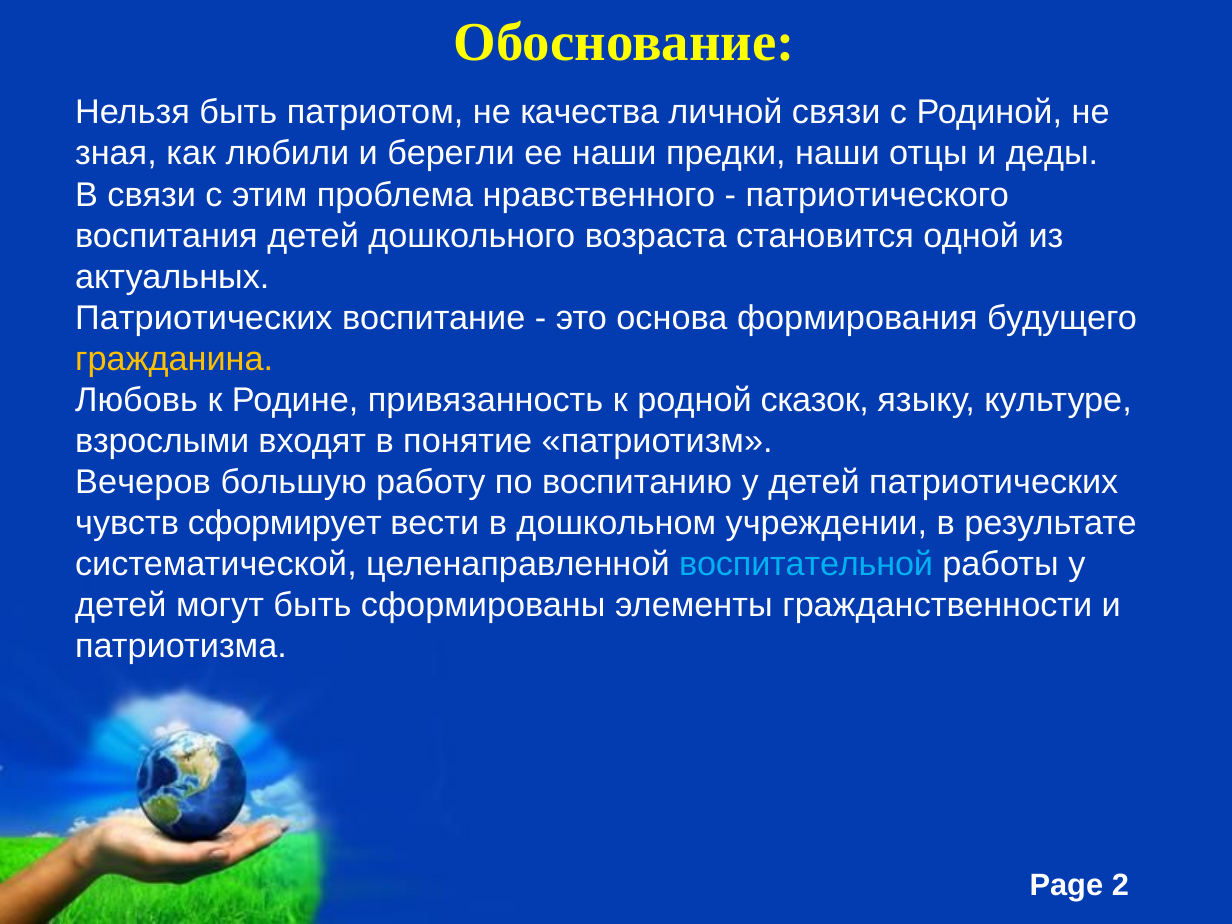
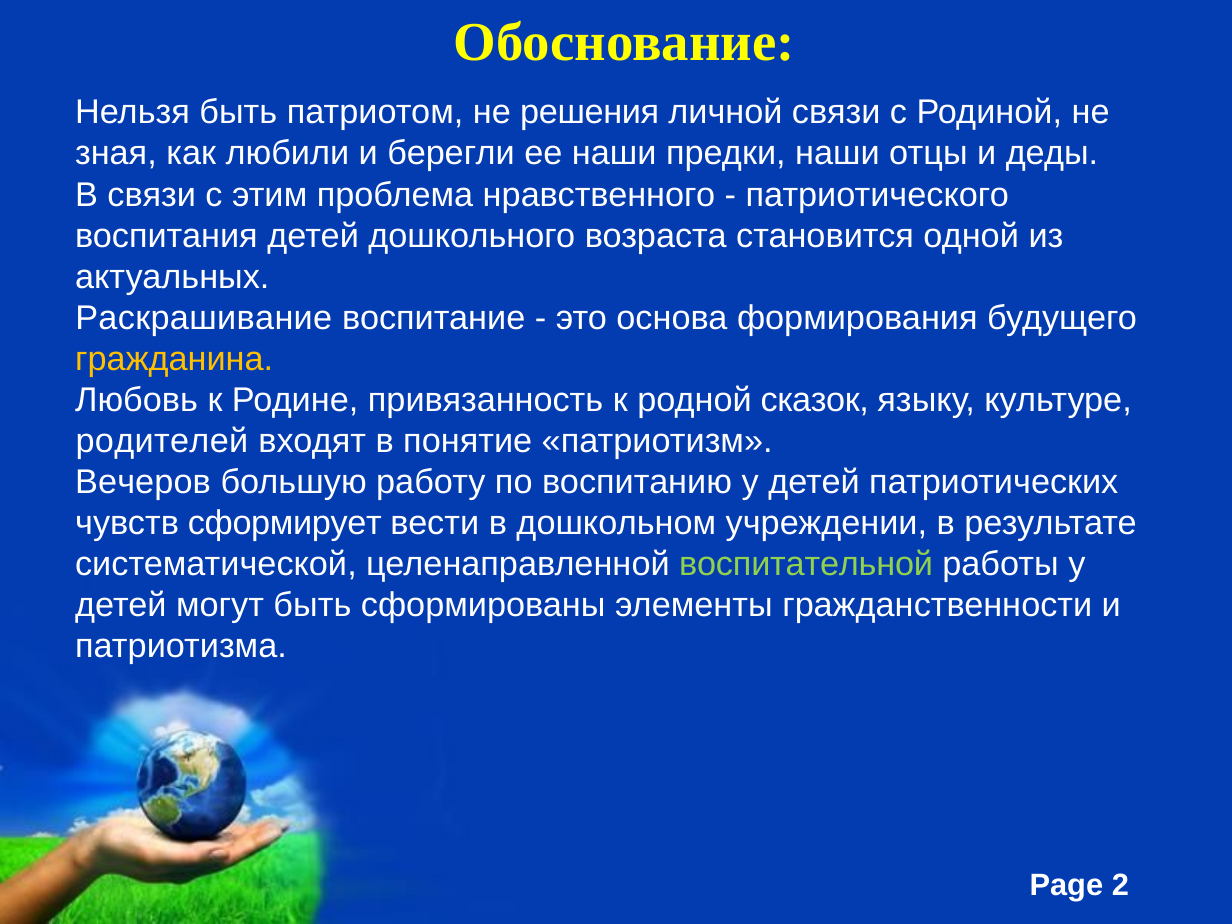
качества: качества -> решения
Патриотических at (204, 318): Патриотических -> Раскрашивание
взрослыми: взрослыми -> родителей
воспитательной colour: light blue -> light green
